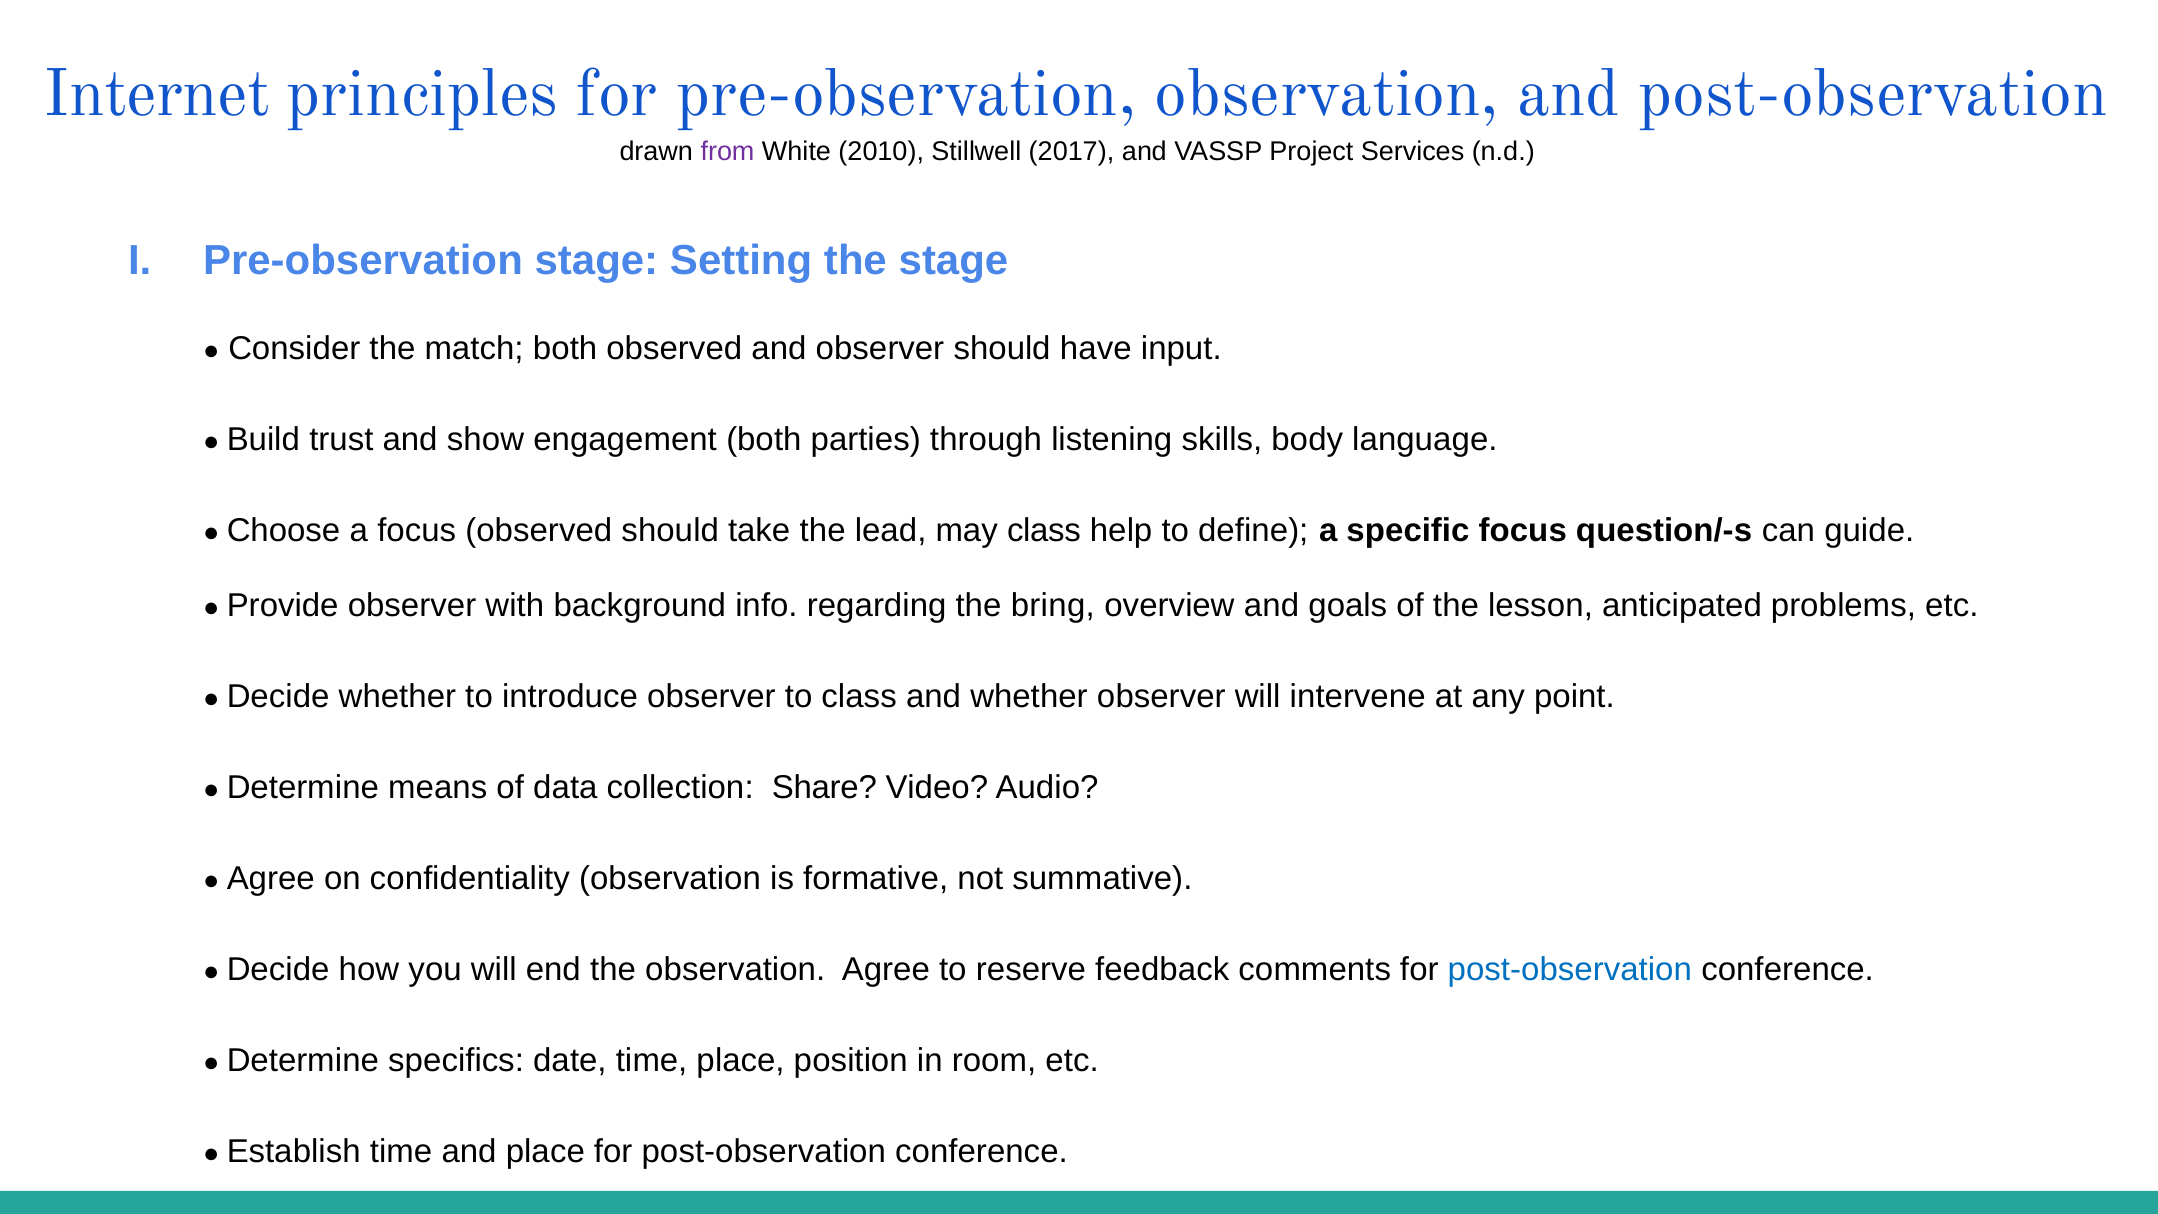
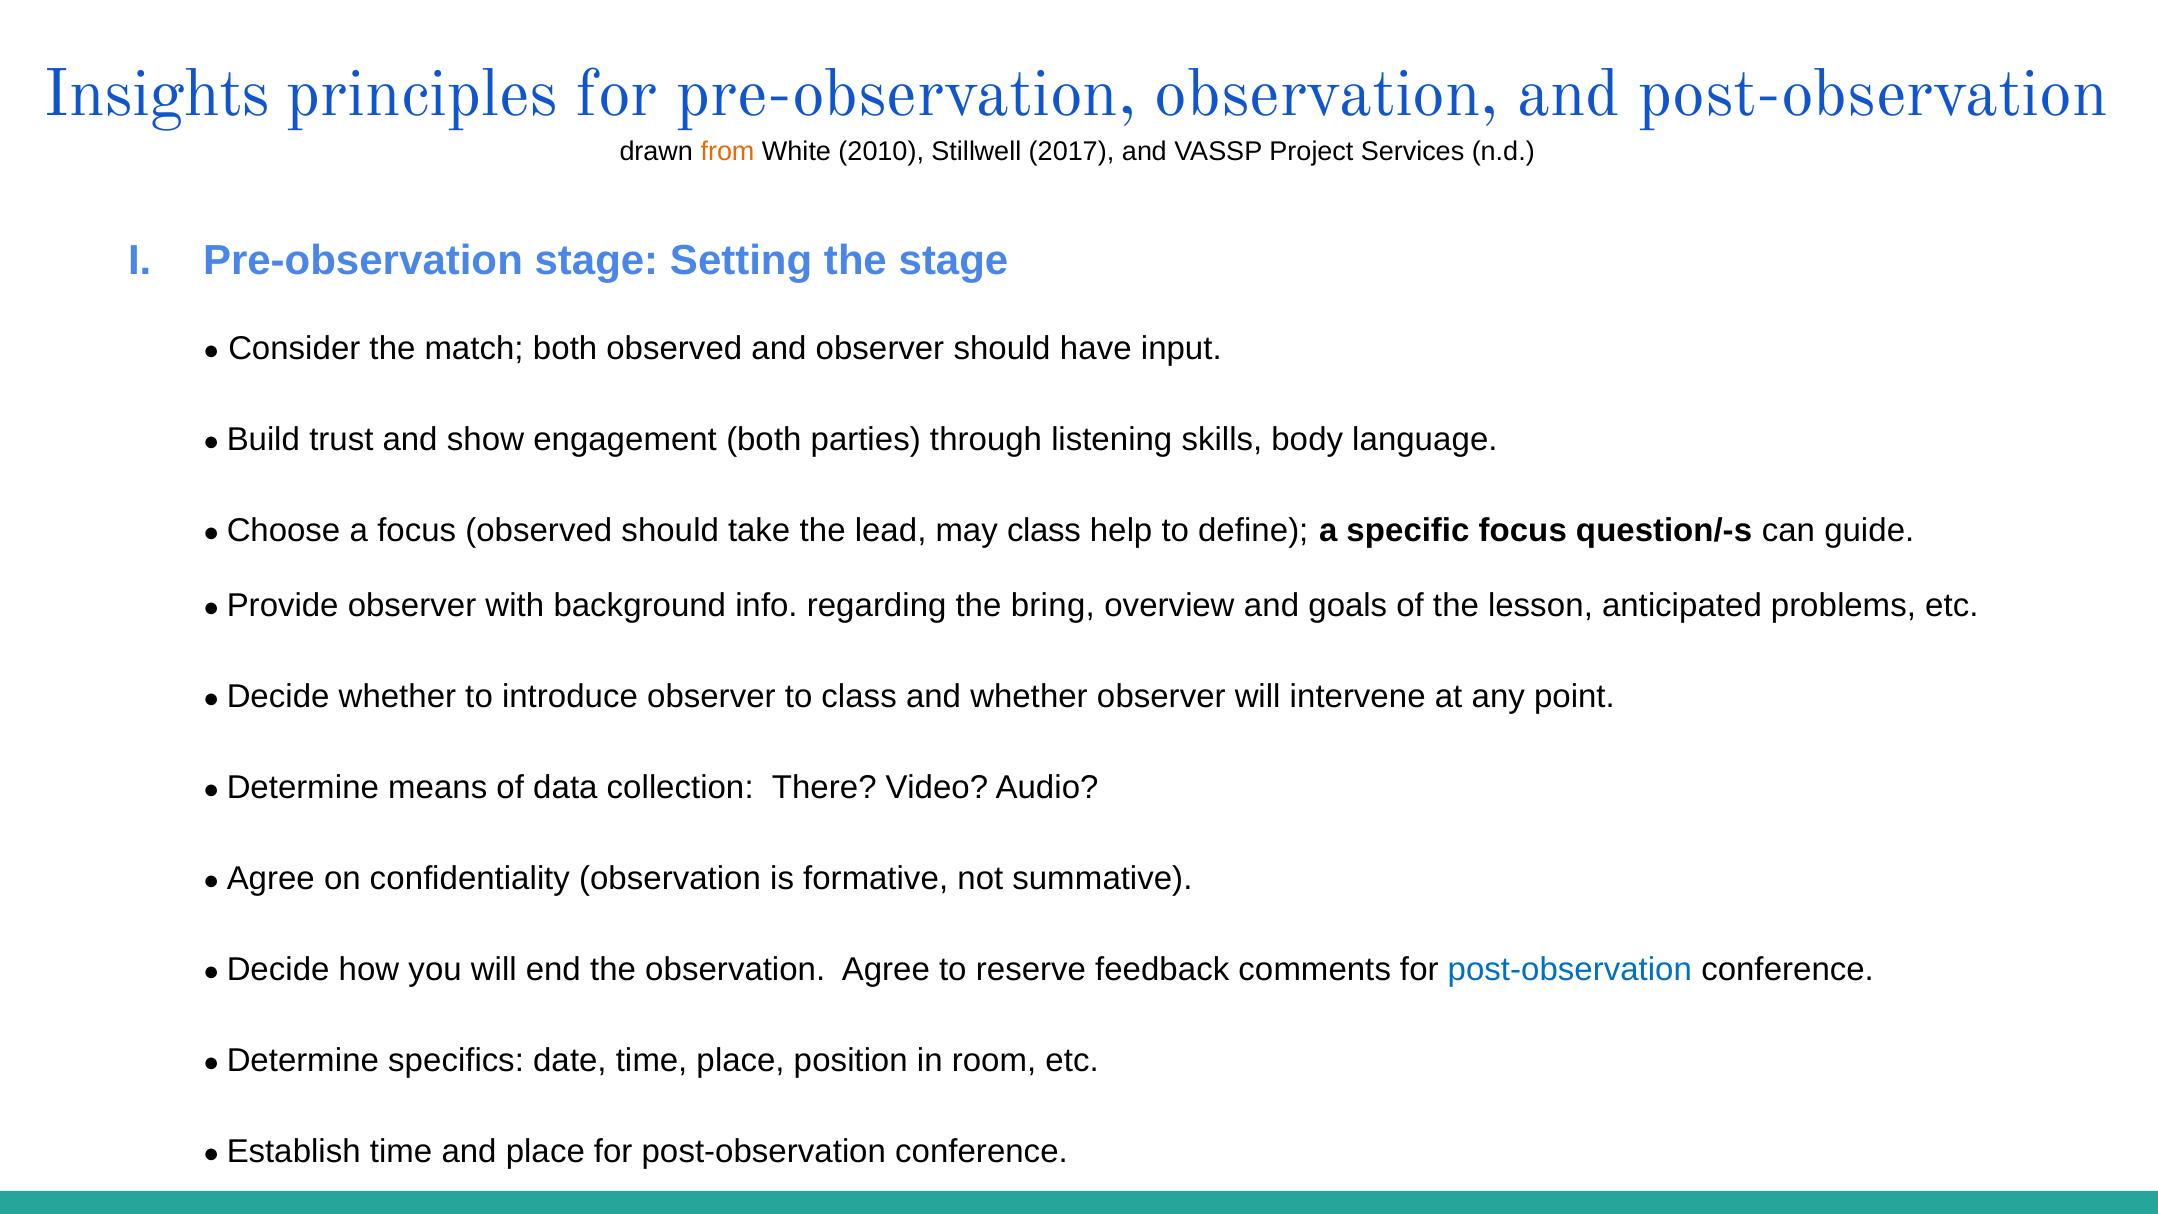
Internet: Internet -> Insights
from colour: purple -> orange
Share: Share -> There
